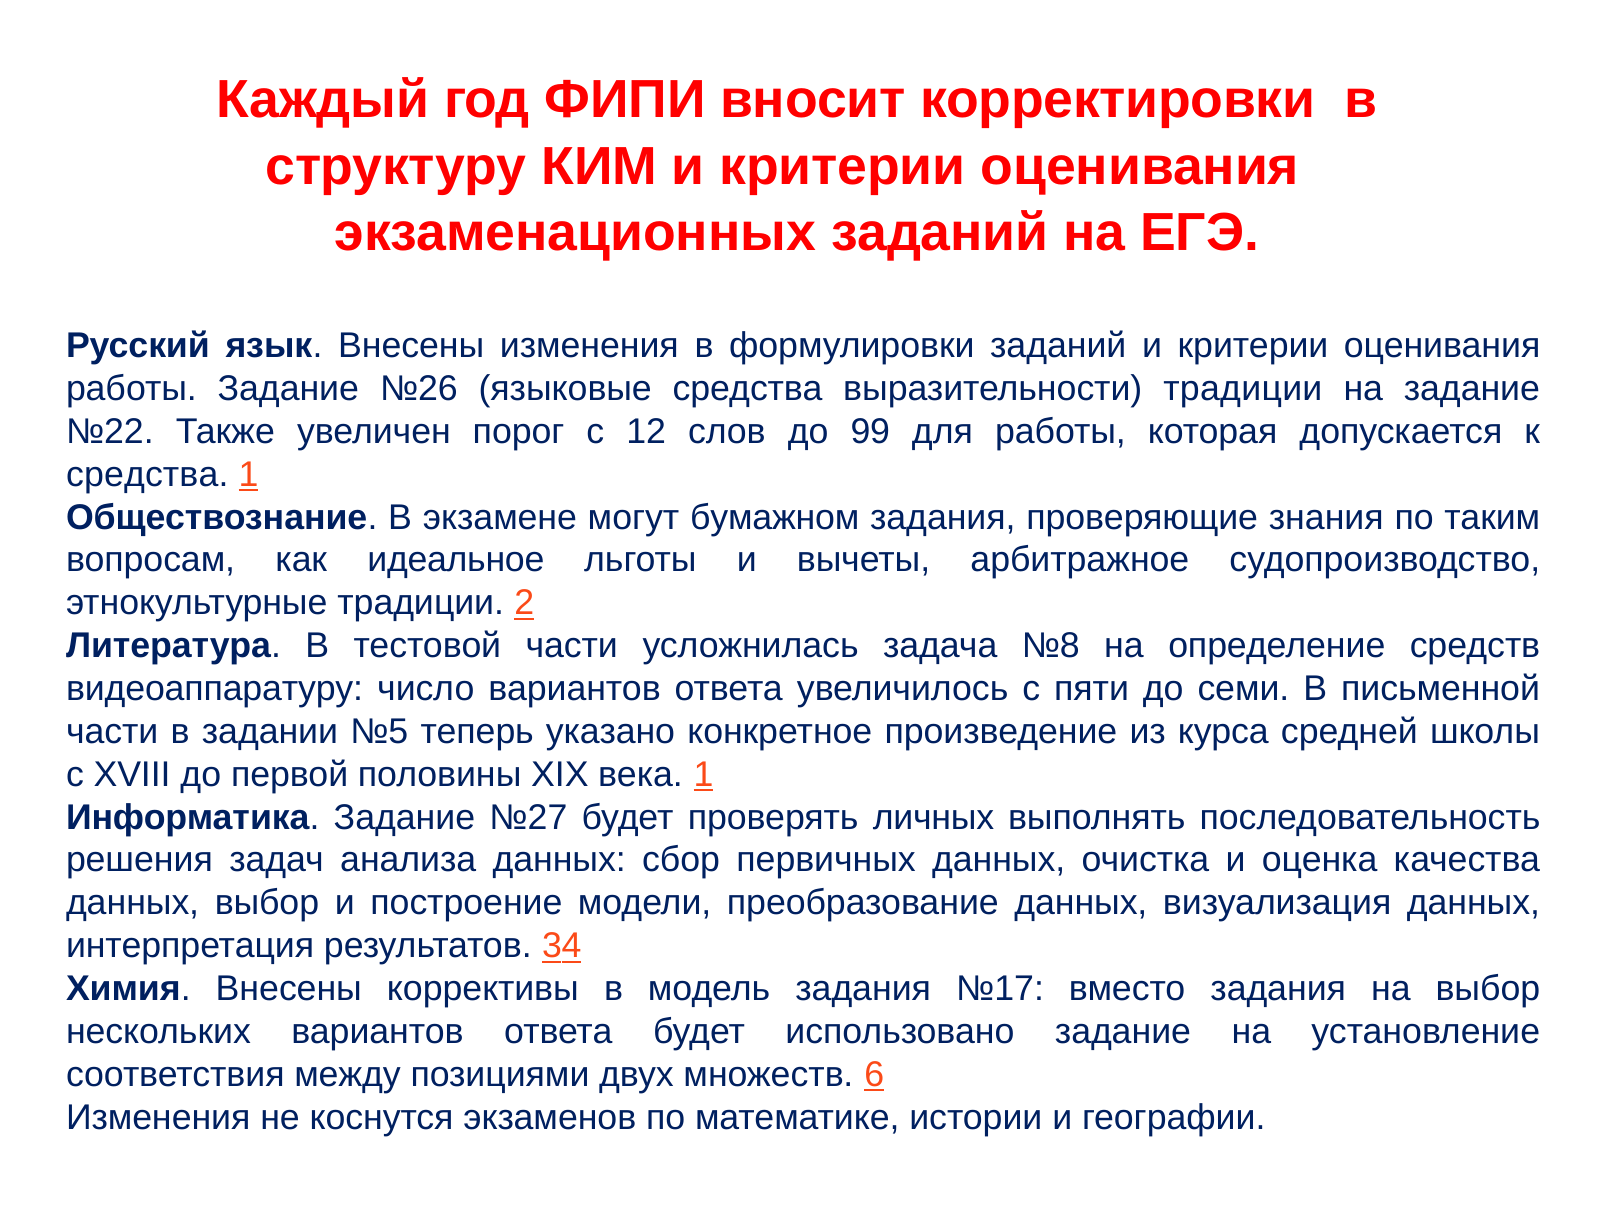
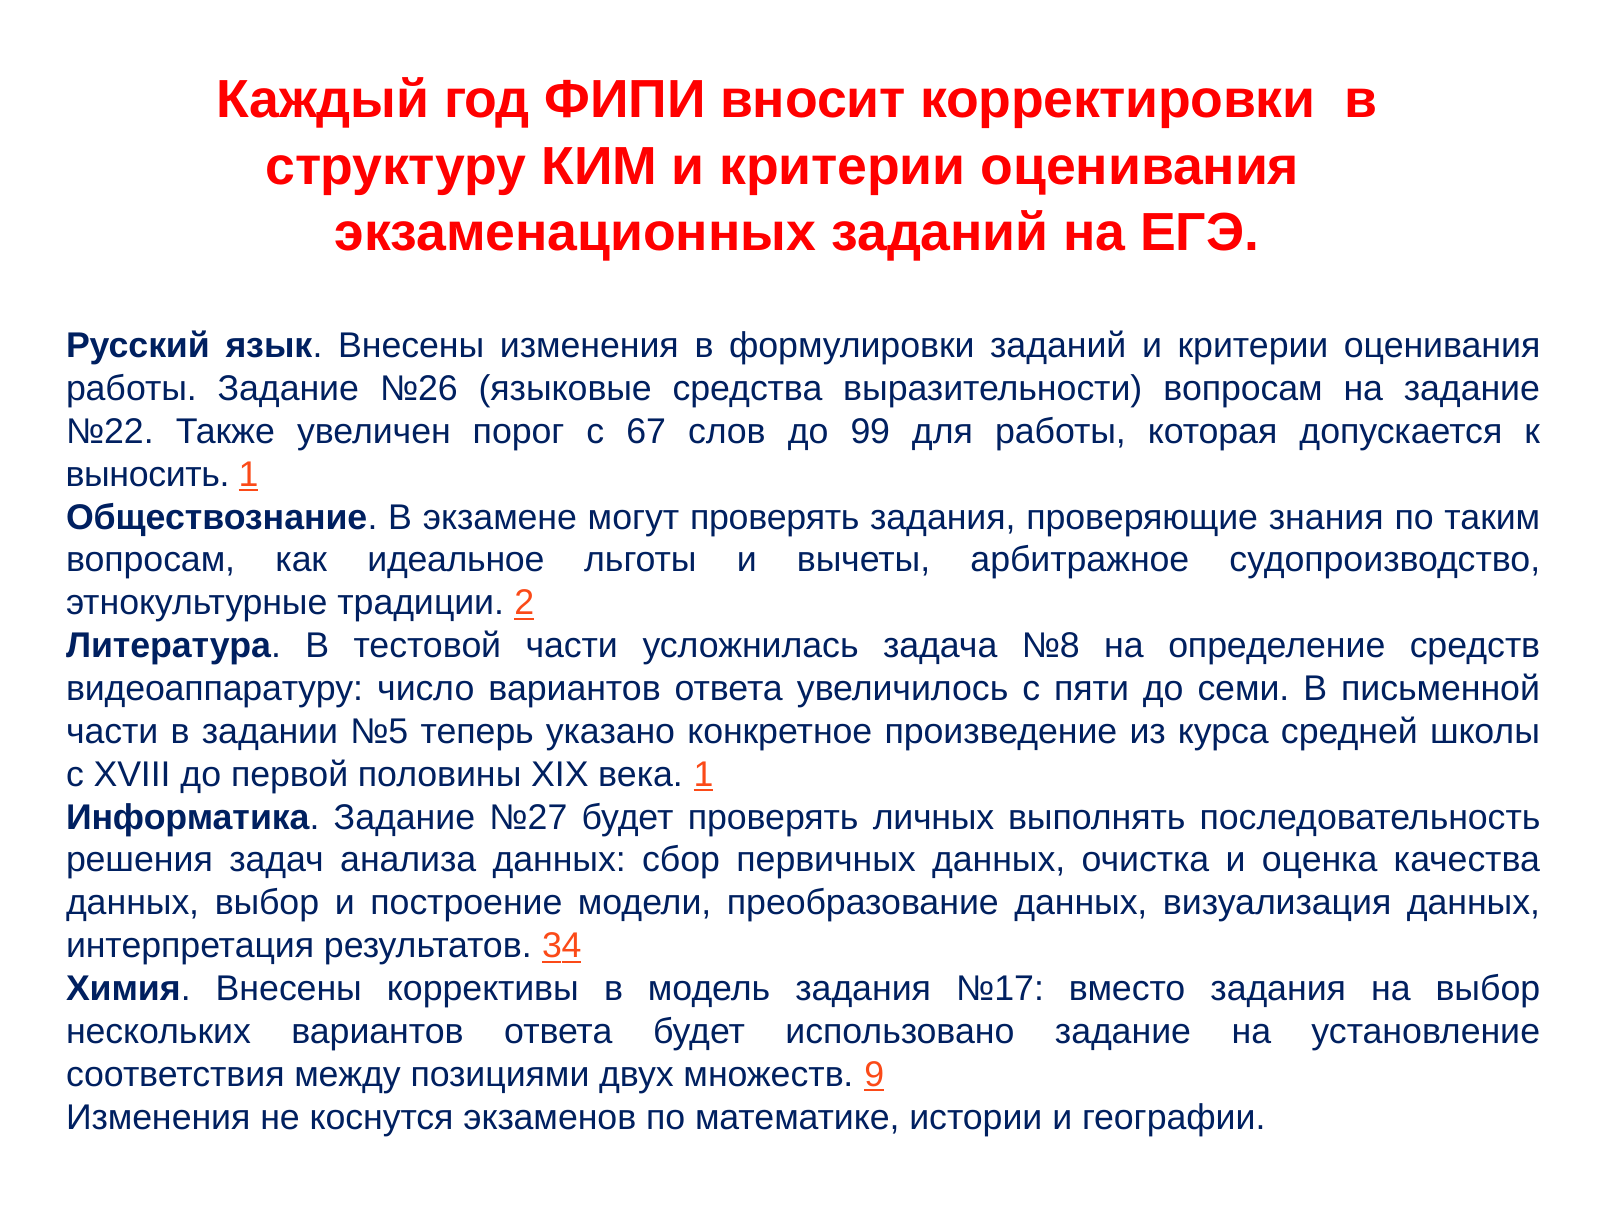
выразительности традиции: традиции -> вопросам
12: 12 -> 67
средства at (147, 474): средства -> выносить
могут бумажном: бумажном -> проверять
6: 6 -> 9
